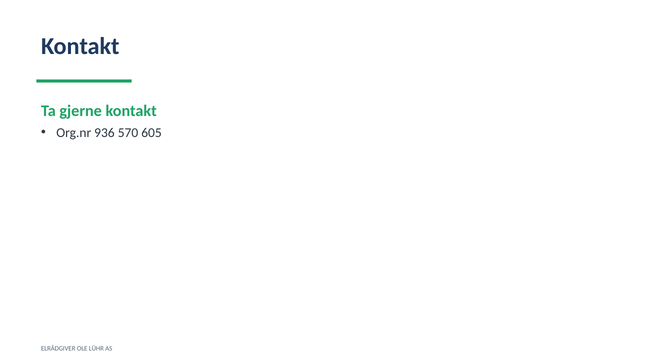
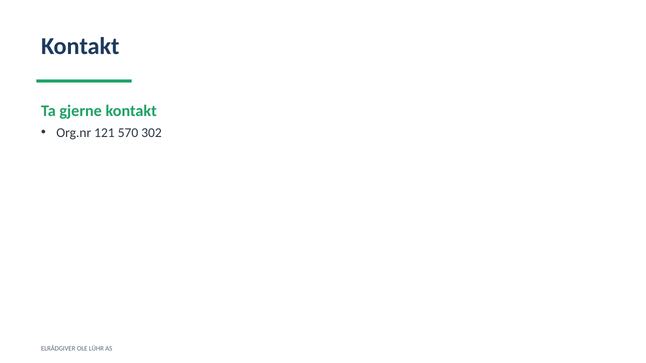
936: 936 -> 121
605: 605 -> 302
